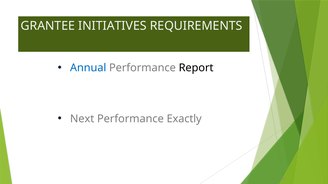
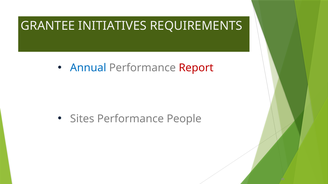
Report colour: black -> red
Next: Next -> Sites
Exactly: Exactly -> People
